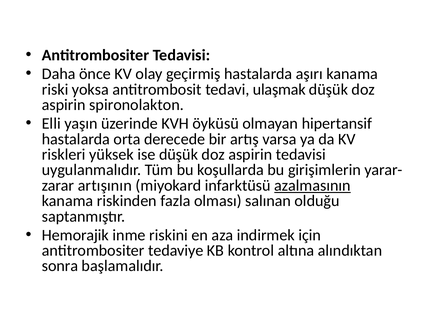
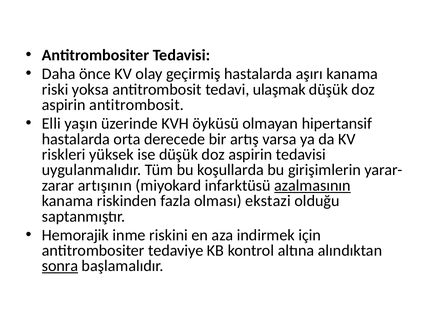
aspirin spironolakton: spironolakton -> antitrombosit
salınan: salınan -> ekstazi
sonra underline: none -> present
